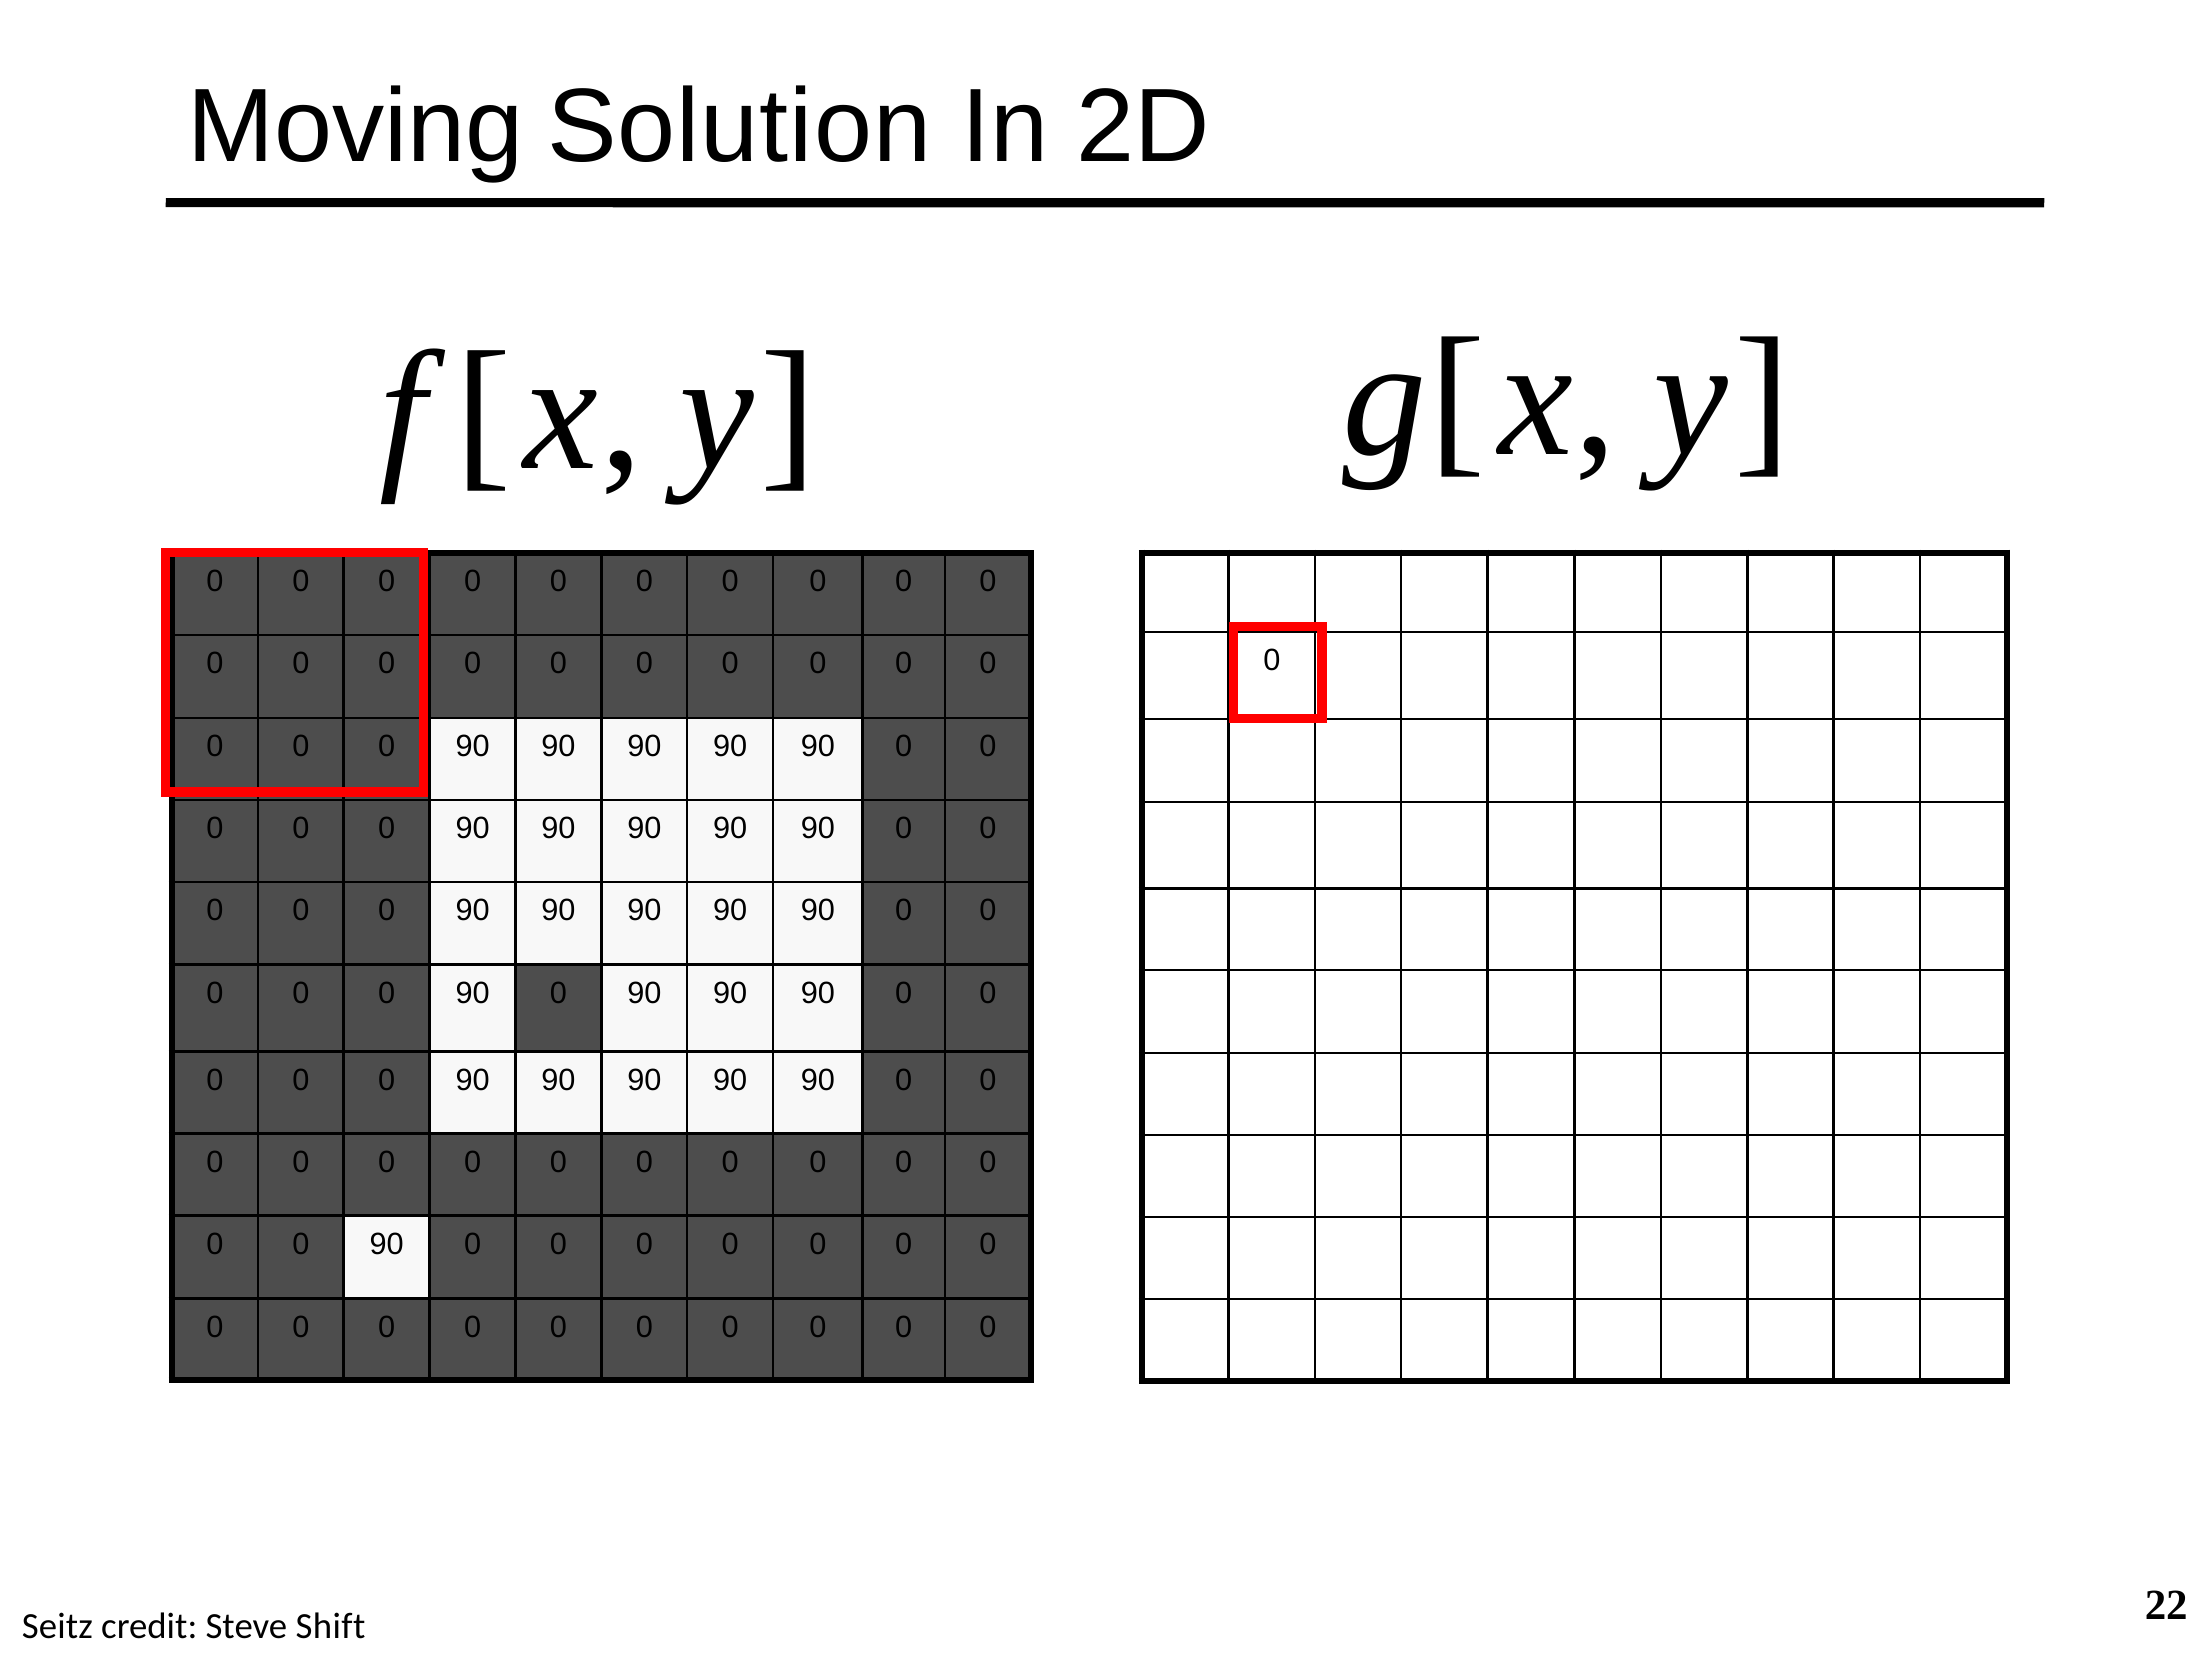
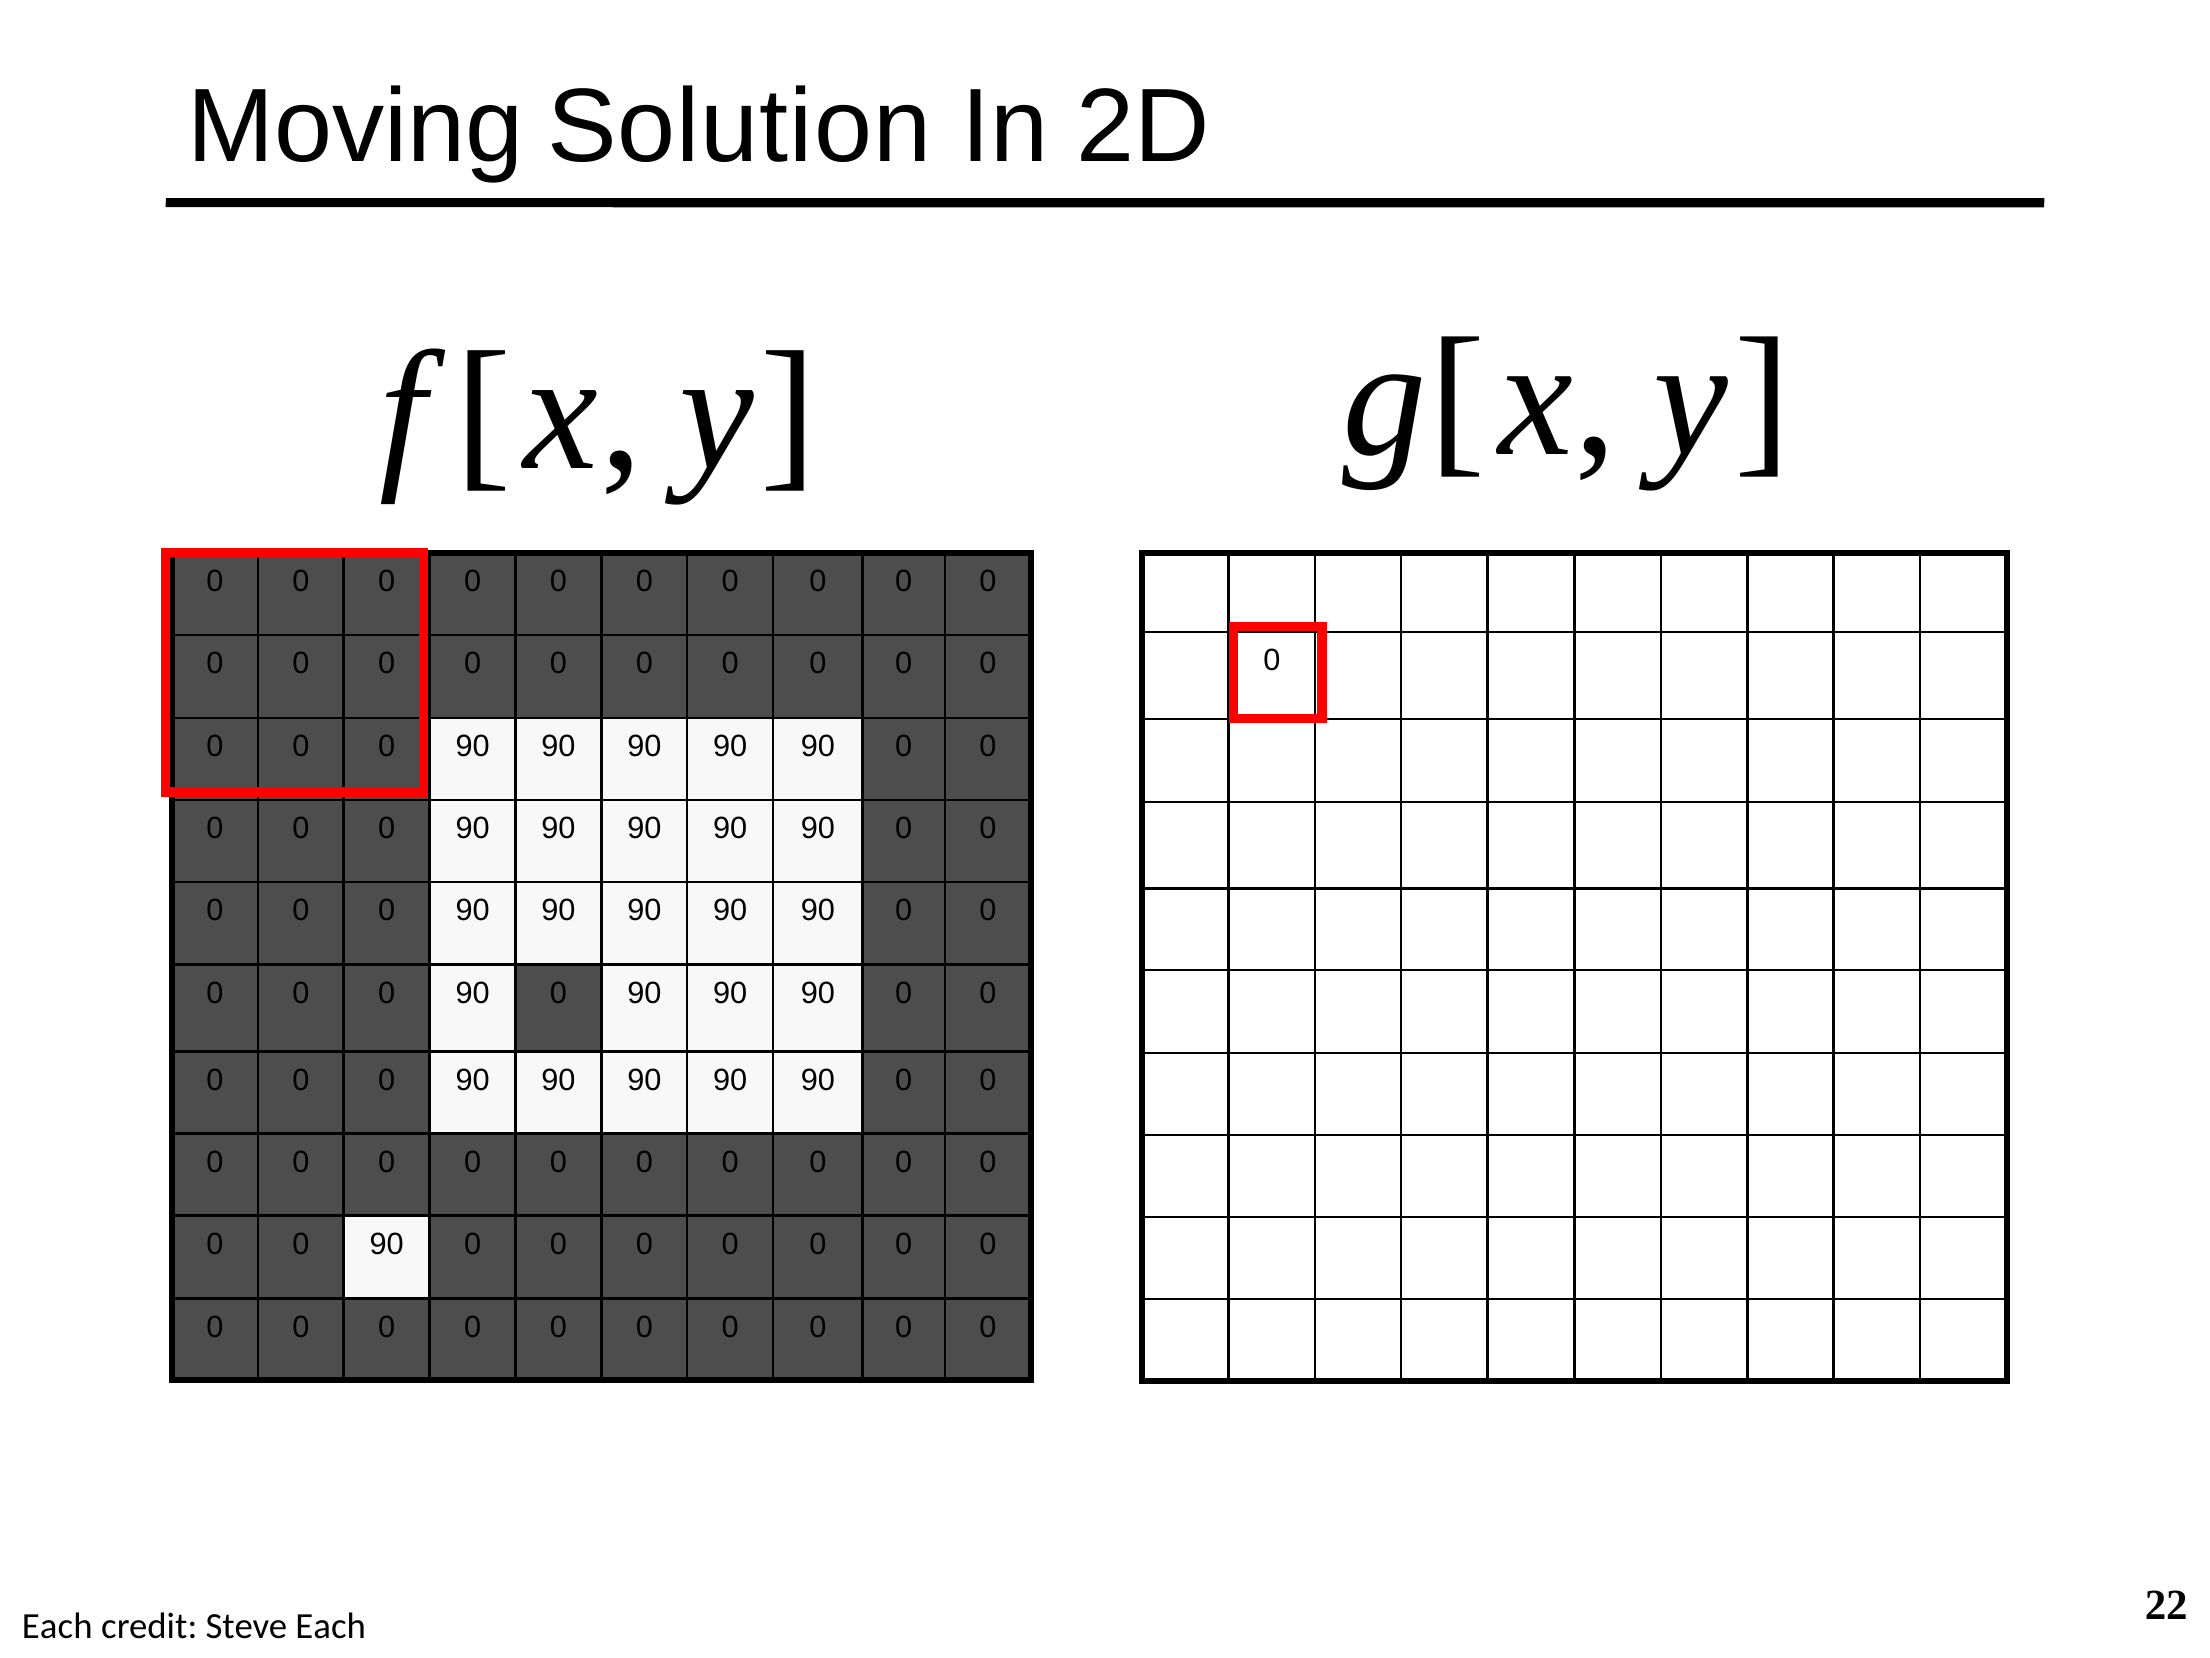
Seitz at (57, 1626): Seitz -> Each
Steve Shift: Shift -> Each
